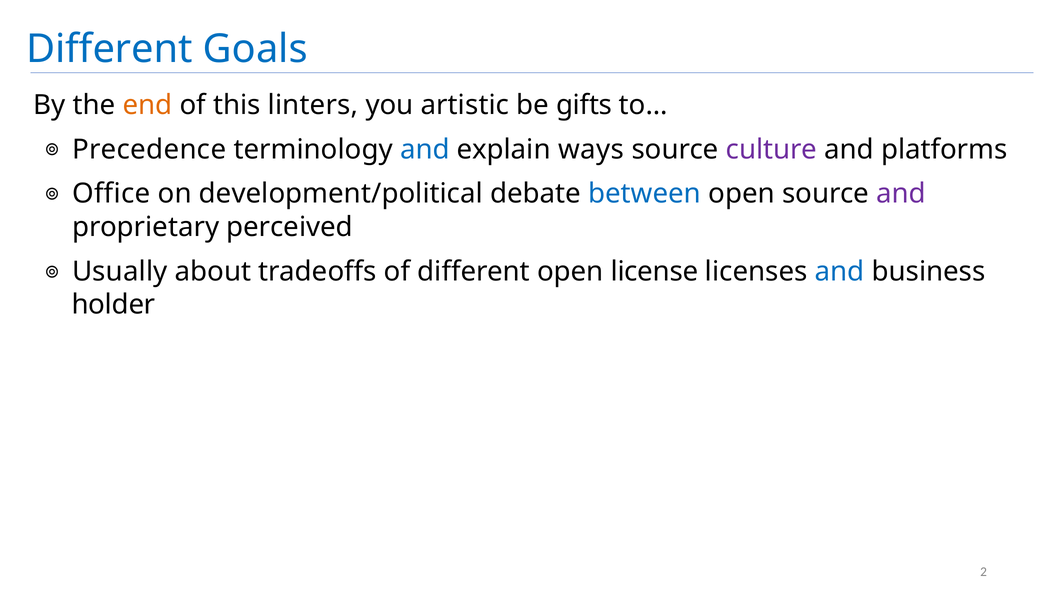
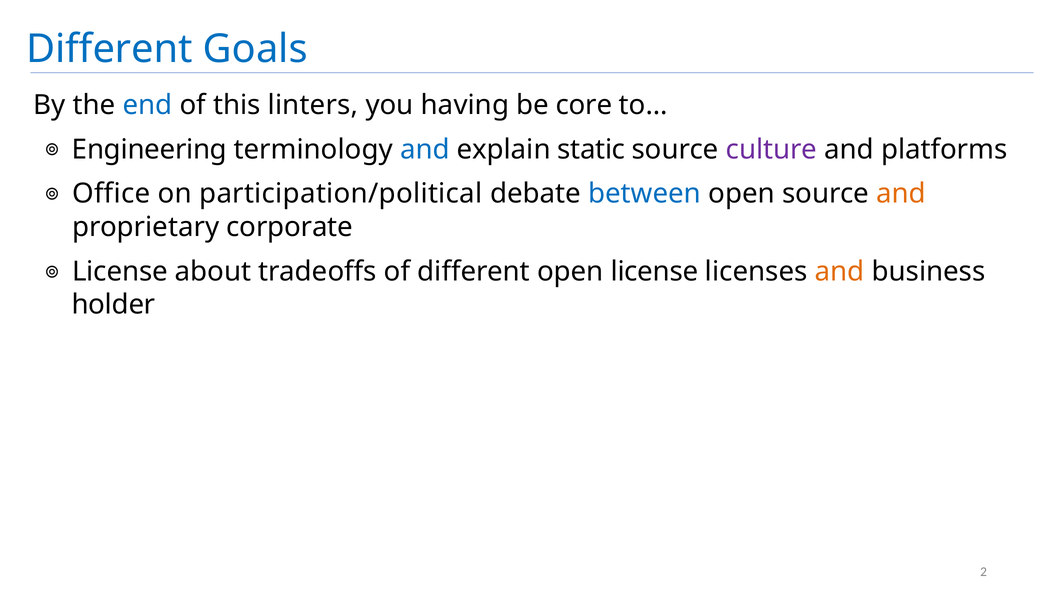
end colour: orange -> blue
artistic: artistic -> having
gifts: gifts -> core
Precedence: Precedence -> Engineering
ways: ways -> static
development/political: development/political -> participation/political
and at (901, 194) colour: purple -> orange
perceived: perceived -> corporate
Usually at (120, 271): Usually -> License
and at (840, 271) colour: blue -> orange
